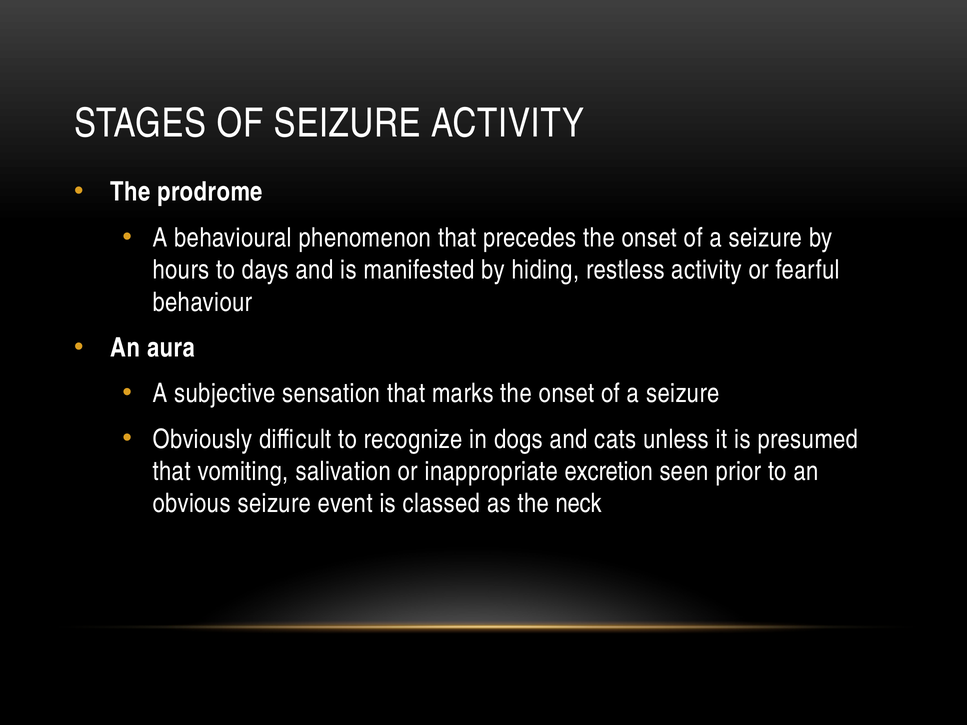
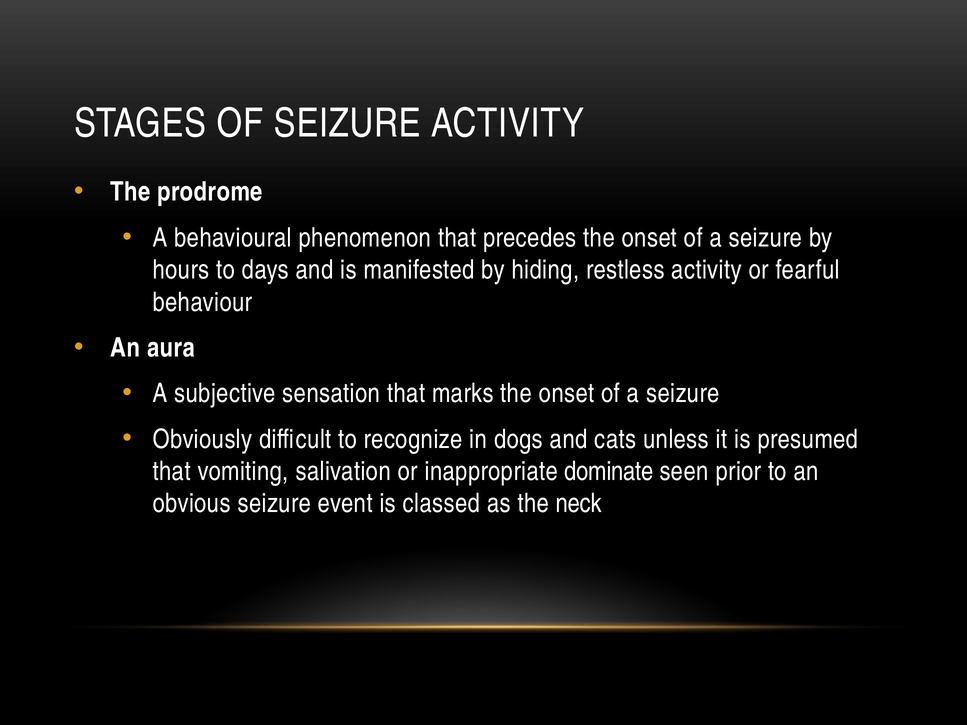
excretion: excretion -> dominate
